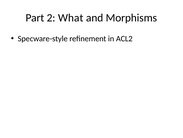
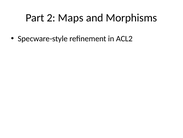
What: What -> Maps
